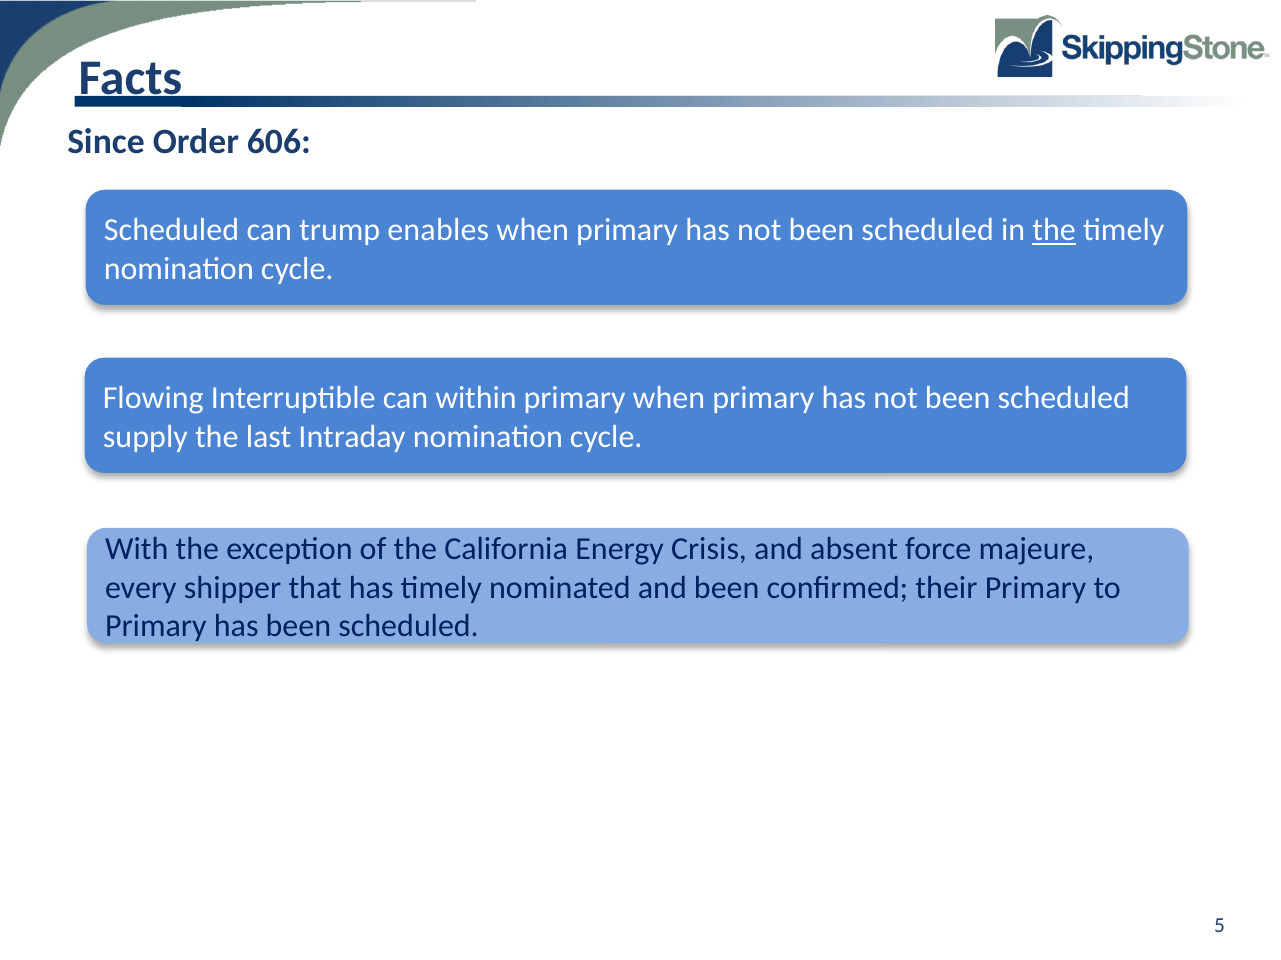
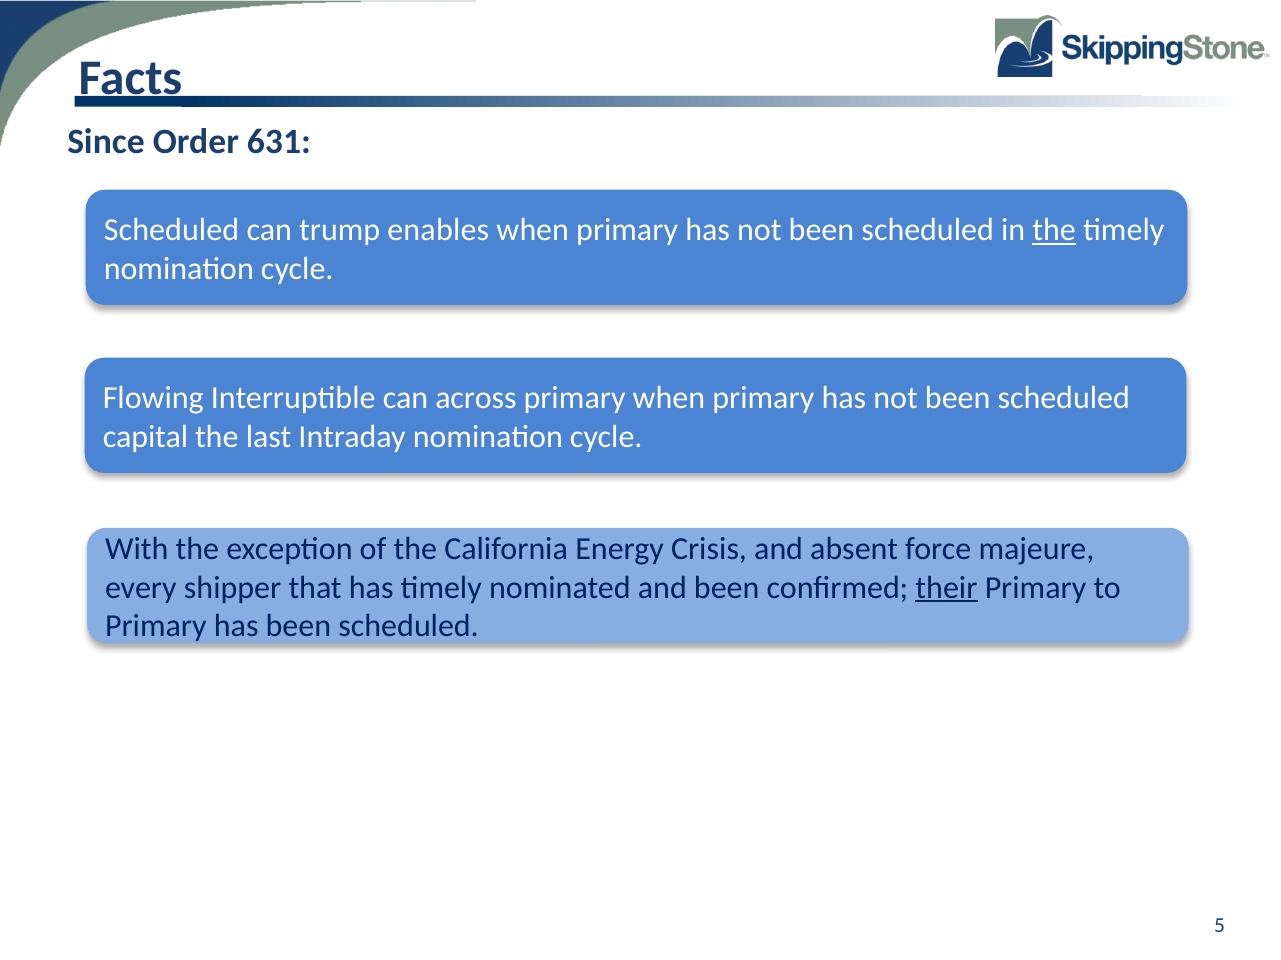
606: 606 -> 631
within: within -> across
supply: supply -> capital
their underline: none -> present
